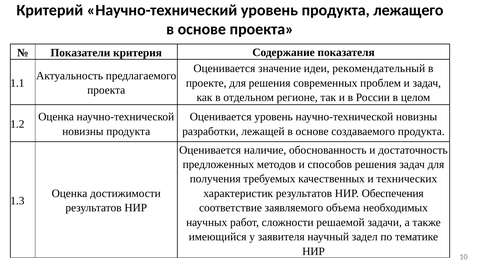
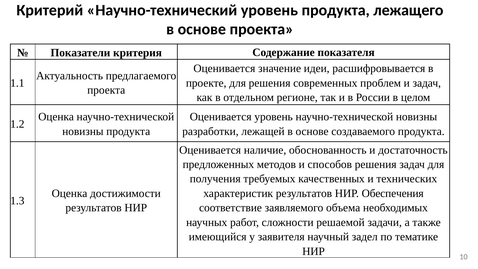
рекомендательный: рекомендательный -> расшифровывается
